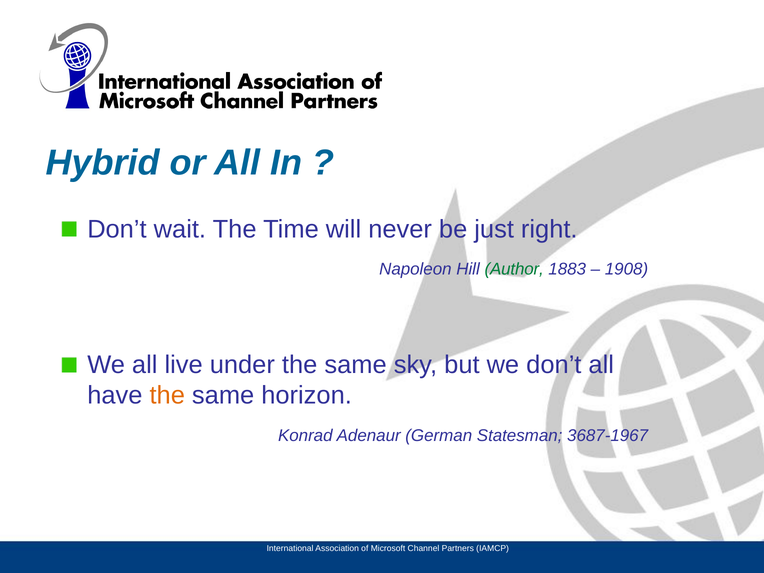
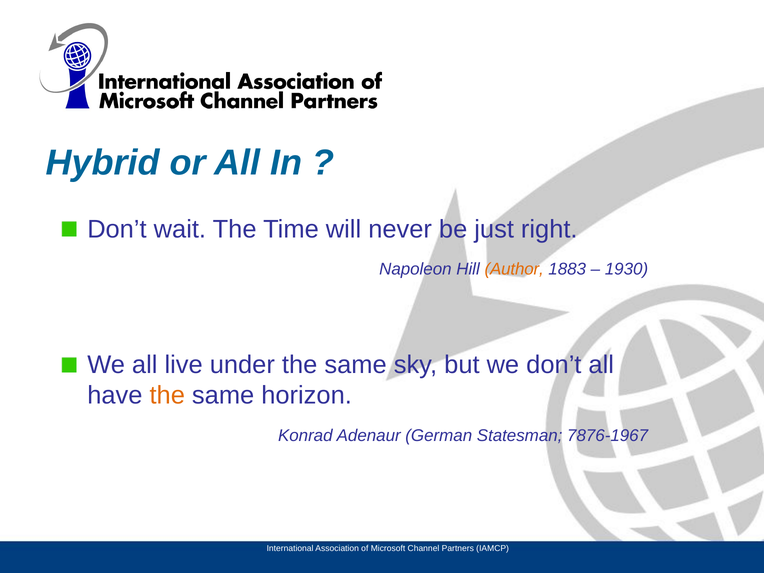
Author colour: green -> orange
1908: 1908 -> 1930
3687-1967: 3687-1967 -> 7876-1967
